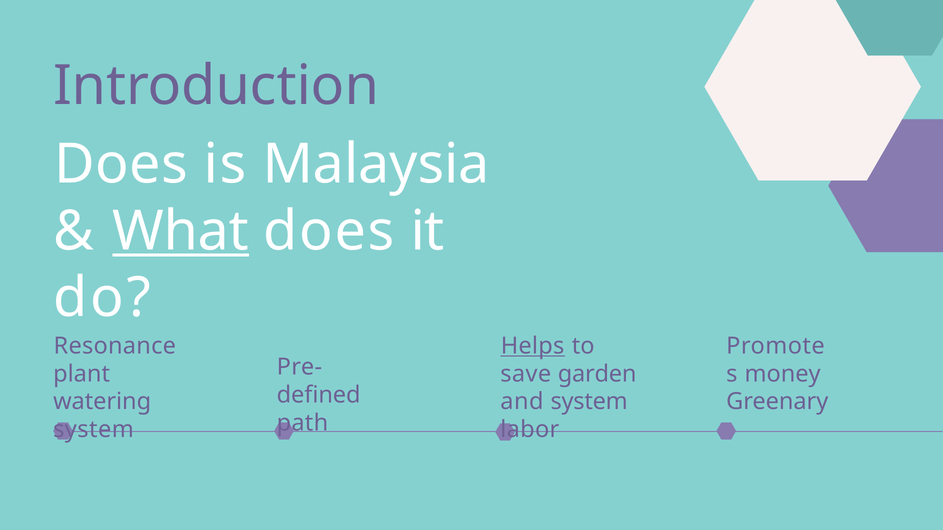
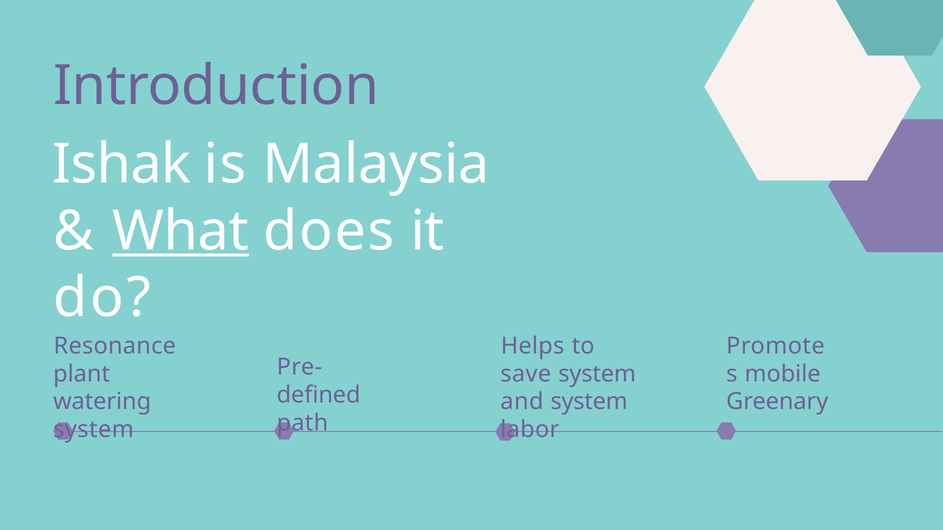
Does at (121, 165): Does -> Ishak
Helps underline: present -> none
save garden: garden -> system
money: money -> mobile
